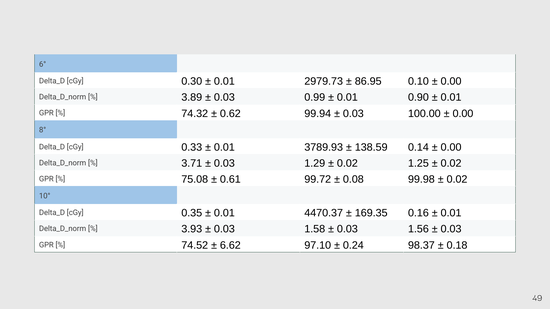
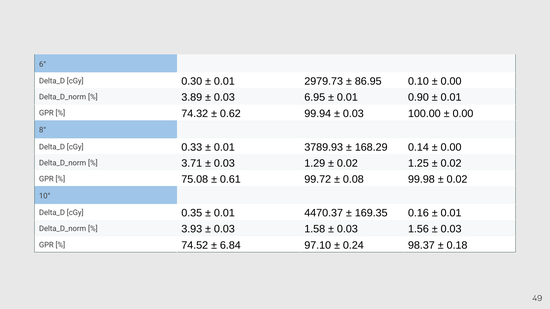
0.99: 0.99 -> 6.95
138.59: 138.59 -> 168.29
6.62: 6.62 -> 6.84
